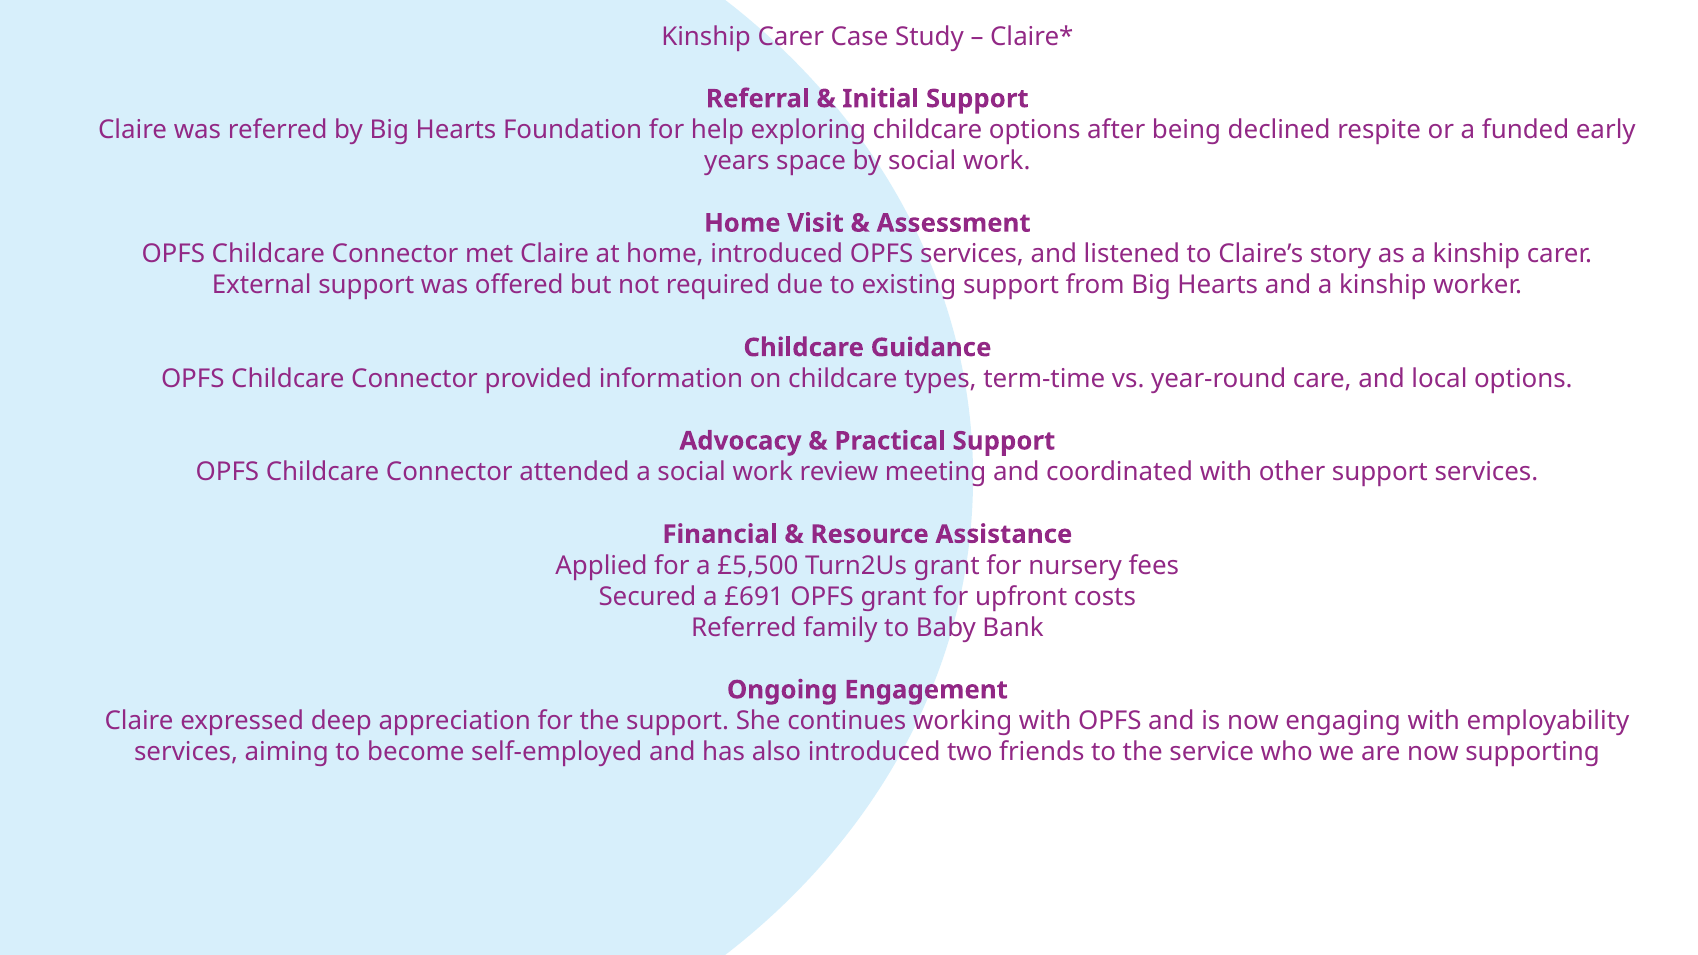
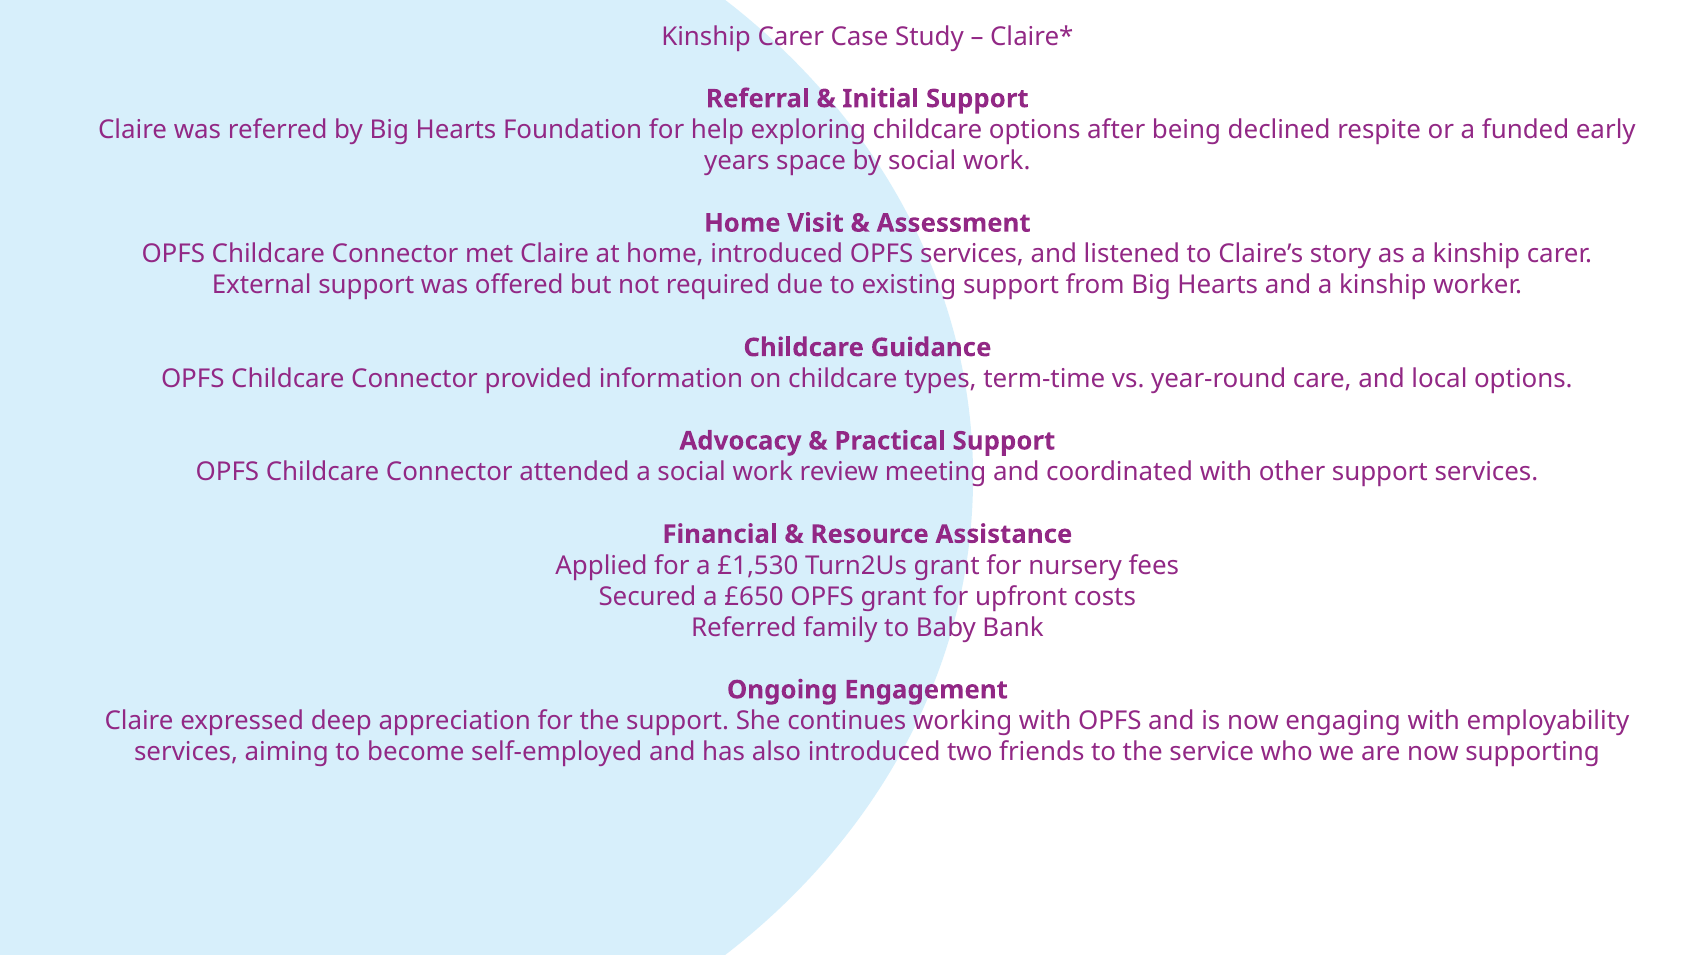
£5,500: £5,500 -> £1,530
£691: £691 -> £650
